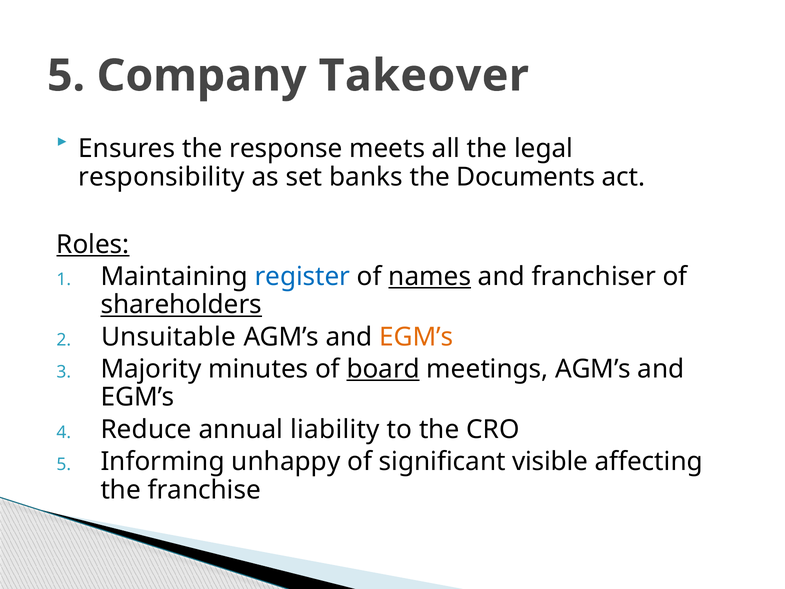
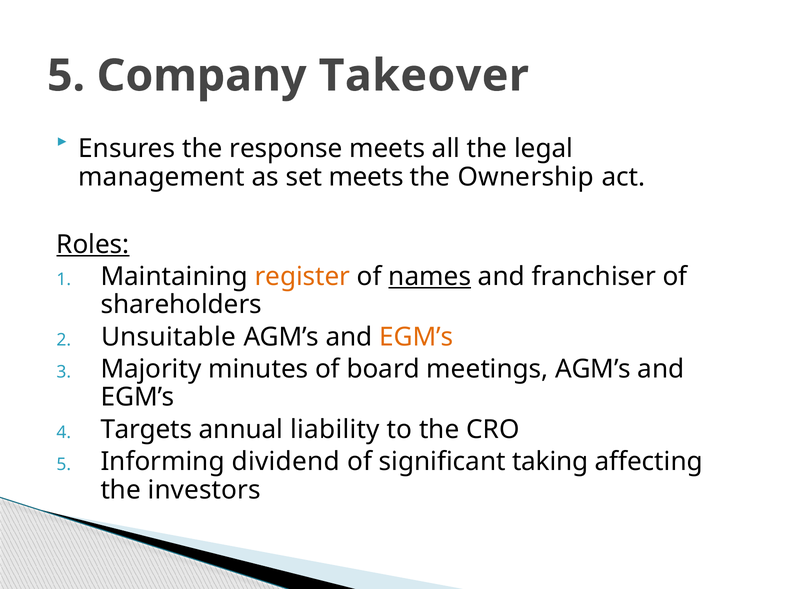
responsibility: responsibility -> management
set banks: banks -> meets
Documents: Documents -> Ownership
register colour: blue -> orange
shareholders underline: present -> none
board underline: present -> none
Reduce: Reduce -> Targets
unhappy: unhappy -> dividend
visible: visible -> taking
franchise: franchise -> investors
